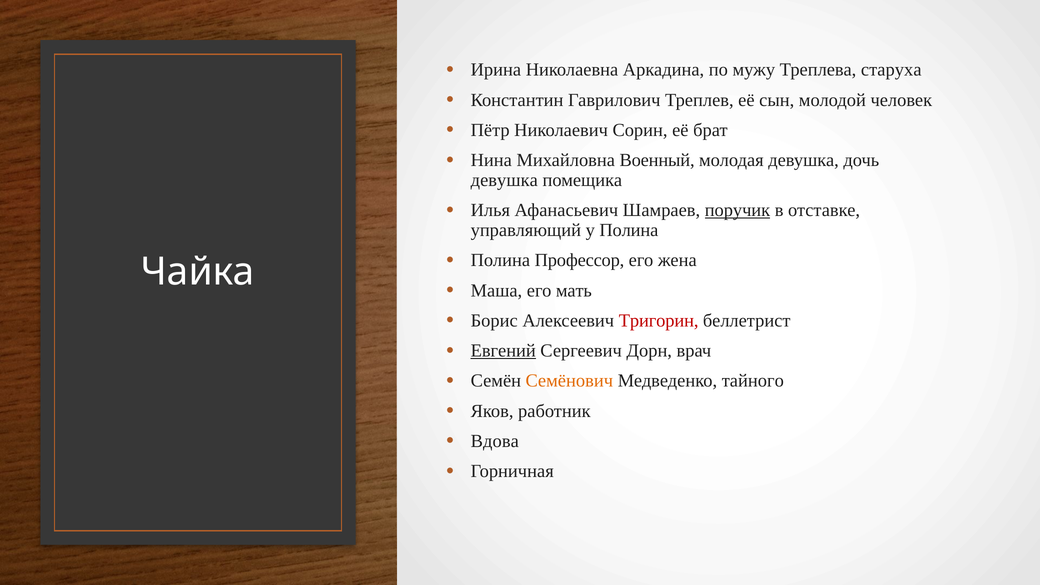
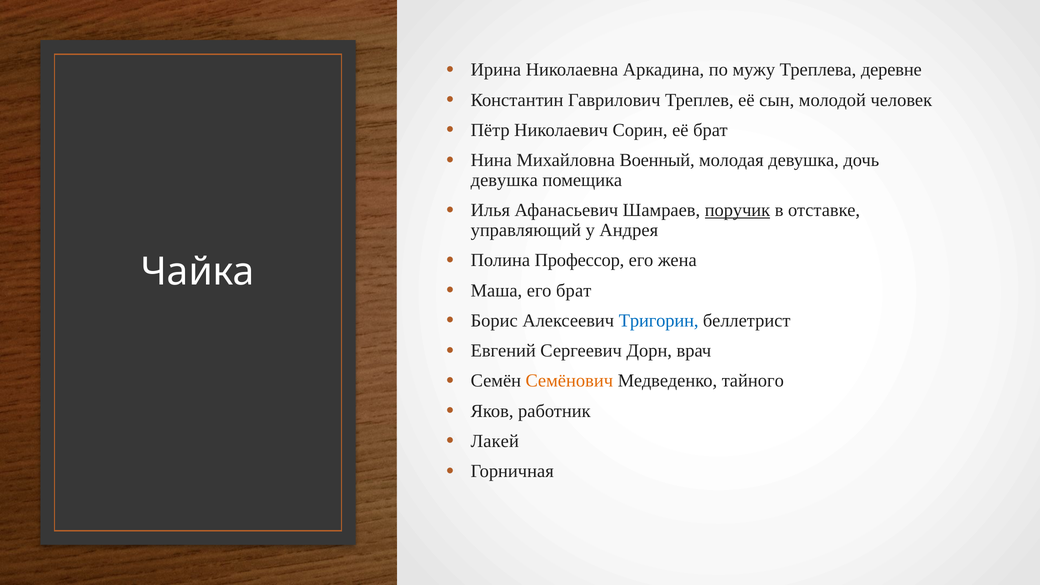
старуха: старуха -> деревне
у Полина: Полина -> Андрея
его мать: мать -> брат
Тригорин colour: red -> blue
Евгений underline: present -> none
Вдова: Вдова -> Лакей
